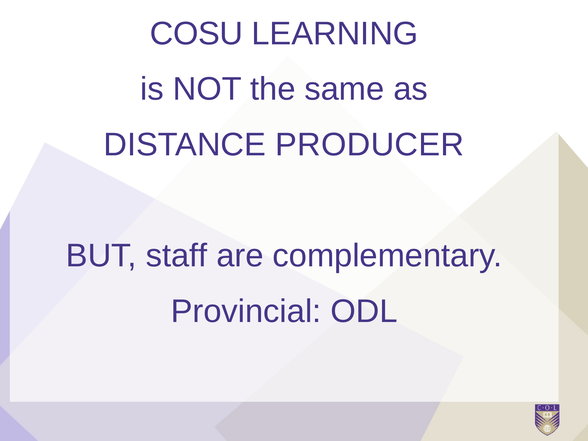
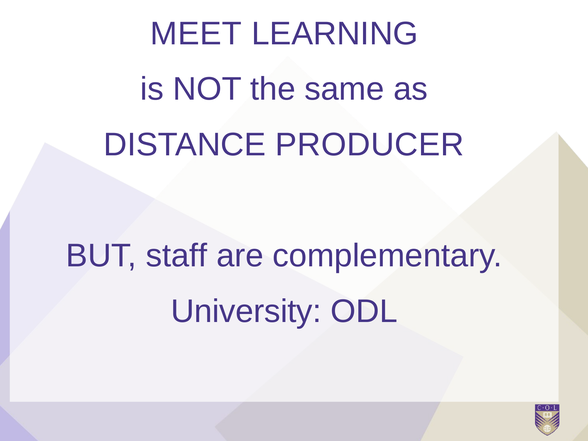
COSU: COSU -> MEET
Provincial: Provincial -> University
